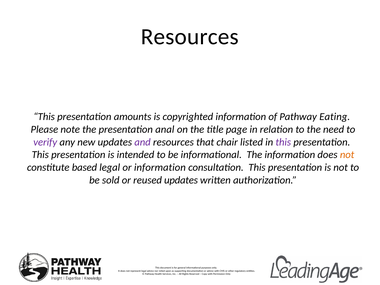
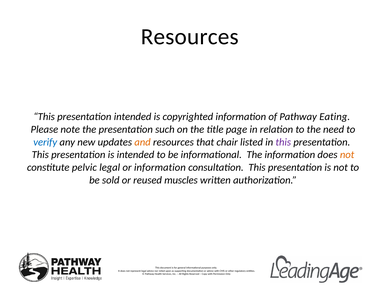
presentation amounts: amounts -> intended
anal: anal -> such
verify colour: purple -> blue
and colour: purple -> orange
based: based -> pelvic
reused updates: updates -> muscles
